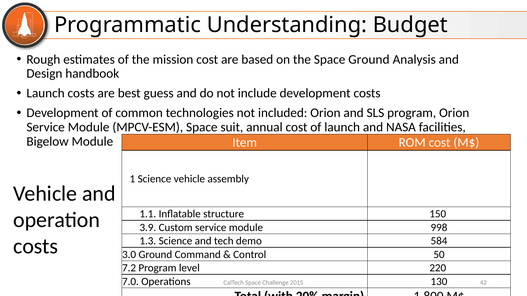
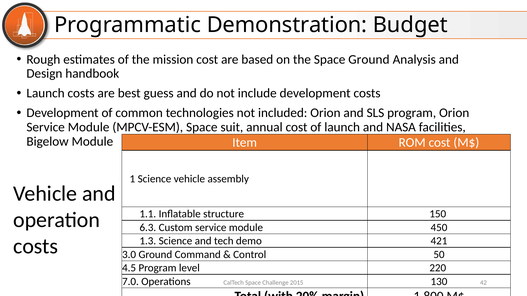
Understanding: Understanding -> Demonstration
3.9: 3.9 -> 6.3
998: 998 -> 450
584: 584 -> 421
7.2: 7.2 -> 4.5
